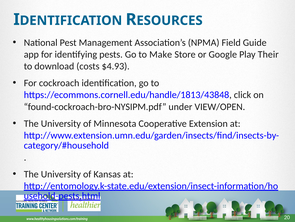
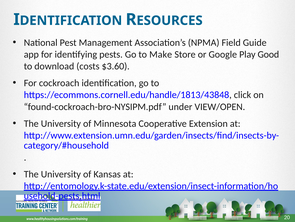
Their: Their -> Good
$4.93: $4.93 -> $3.60
